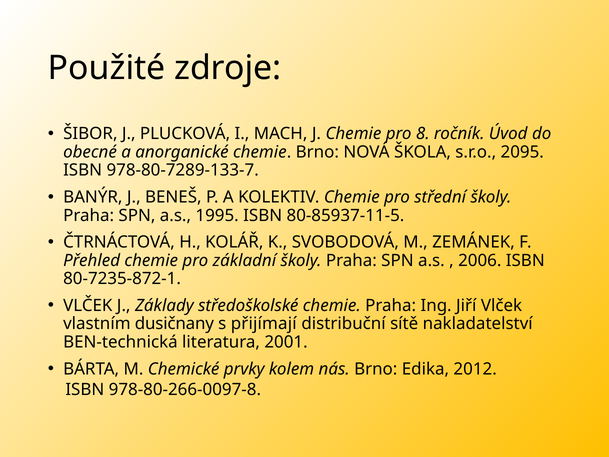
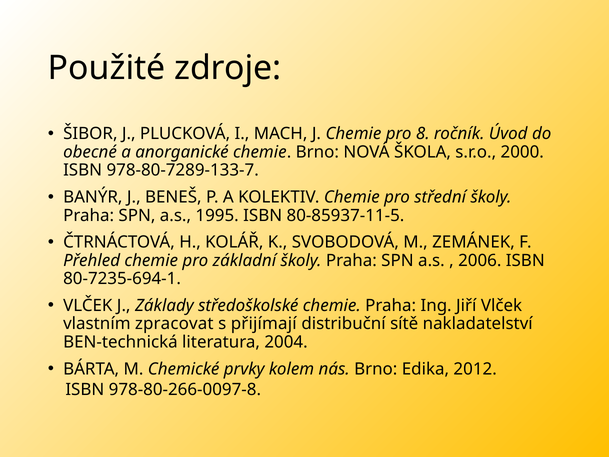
2095: 2095 -> 2000
80-7235-872-1: 80-7235-872-1 -> 80-7235-694-1
dusičnany: dusičnany -> zpracovat
2001: 2001 -> 2004
